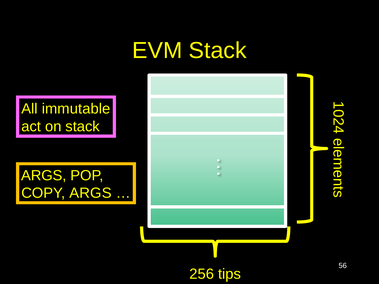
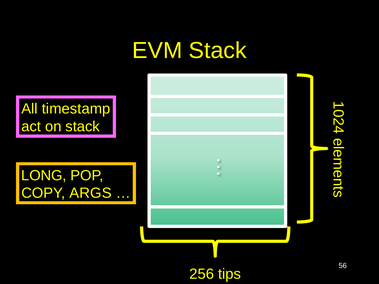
immutable: immutable -> timestamp
ARGS at (44, 176): ARGS -> LONG
